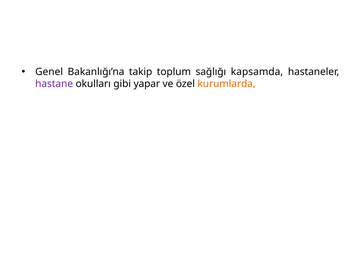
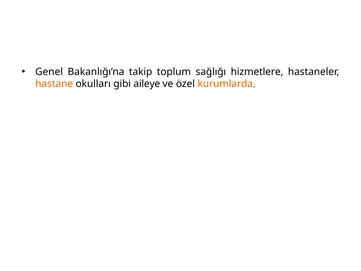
kapsamda: kapsamda -> hizmetlere
hastane colour: purple -> orange
yapar: yapar -> aileye
